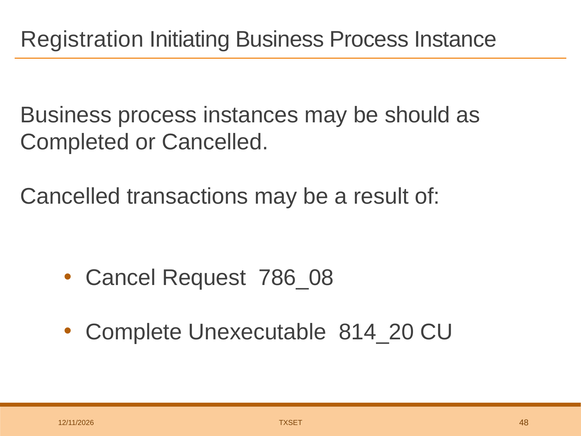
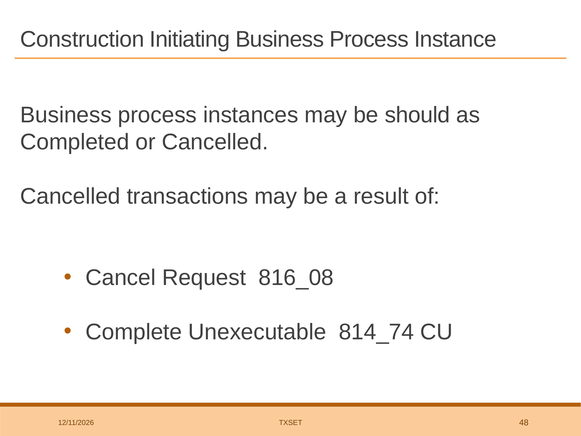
Registration: Registration -> Construction
786_08: 786_08 -> 816_08
814_20: 814_20 -> 814_74
